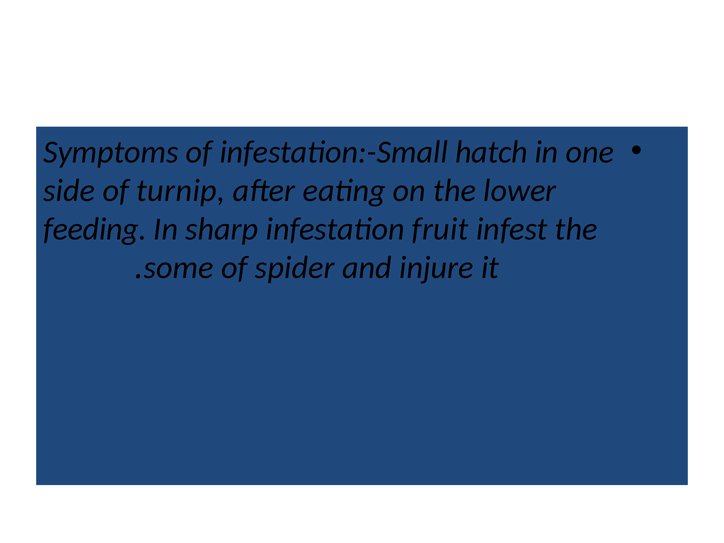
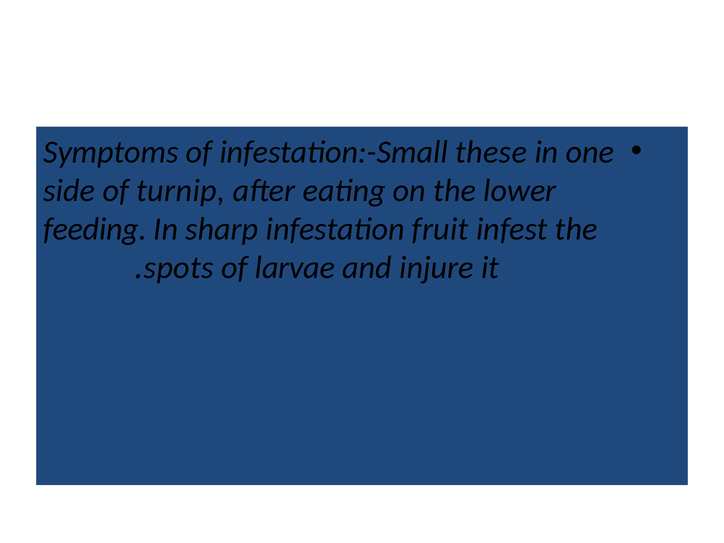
hatch: hatch -> these
some: some -> spots
spider: spider -> larvae
